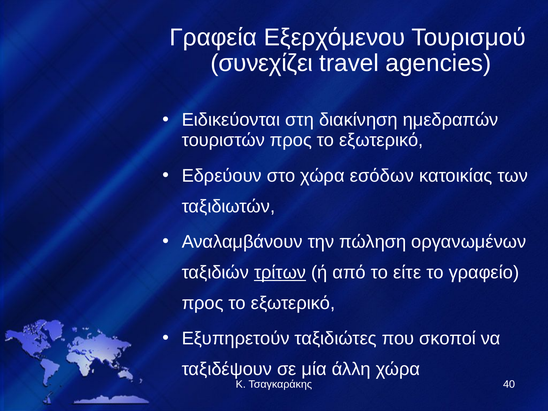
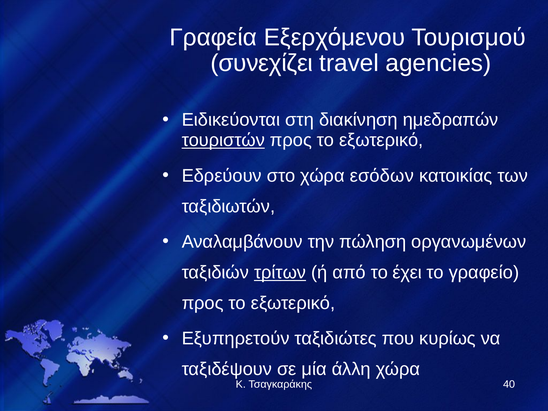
τουριστών underline: none -> present
είτε: είτε -> έχει
σκοποί: σκοποί -> κυρίως
